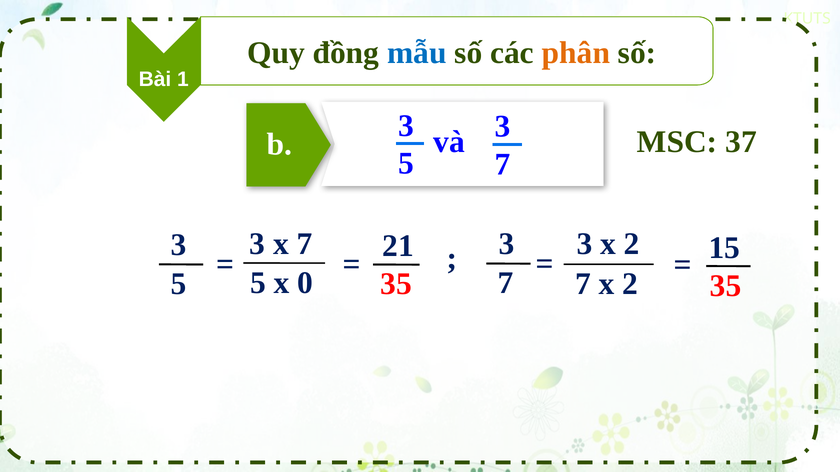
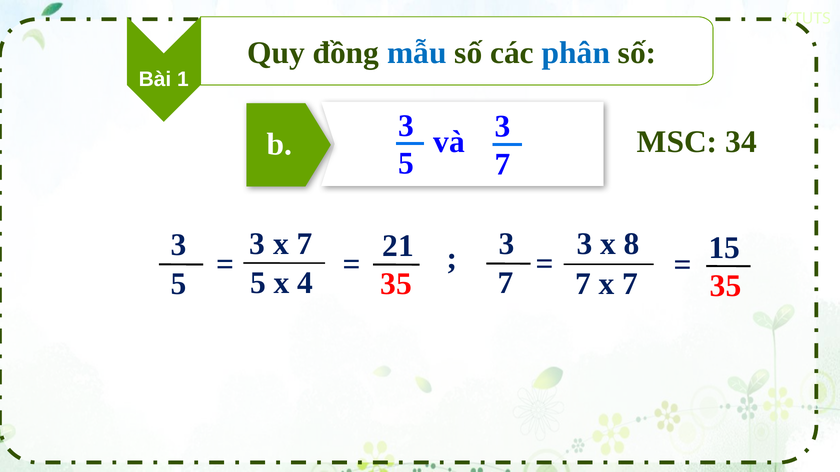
phân colour: orange -> blue
37: 37 -> 34
3 x 2: 2 -> 8
0: 0 -> 4
7 x 2: 2 -> 7
